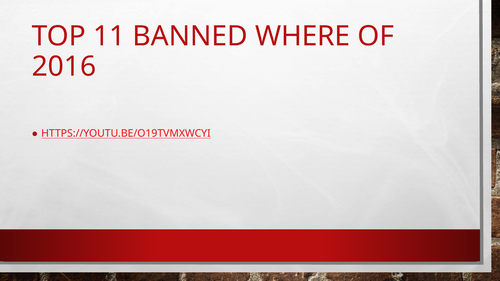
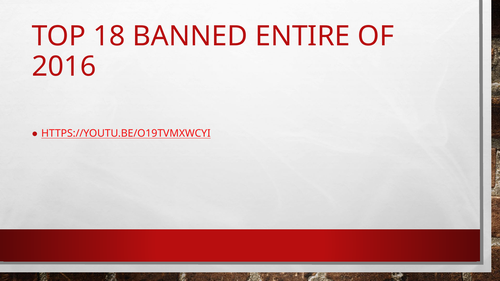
11: 11 -> 18
WHERE: WHERE -> ENTIRE
